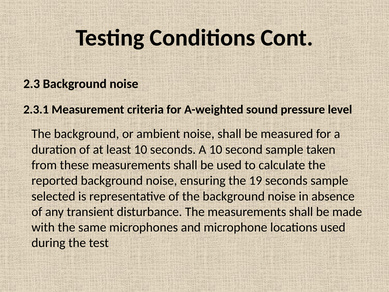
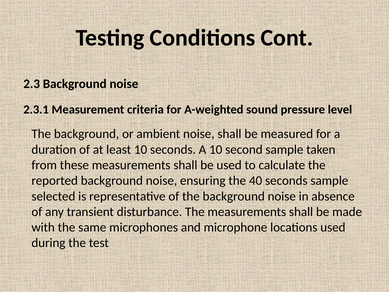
19: 19 -> 40
